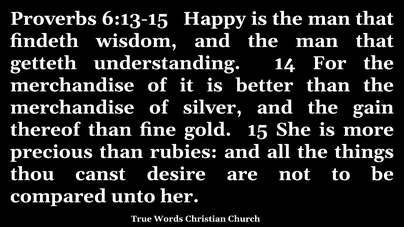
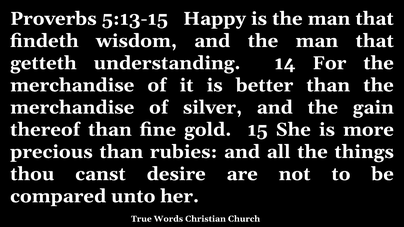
6:13-15: 6:13-15 -> 5:13-15
